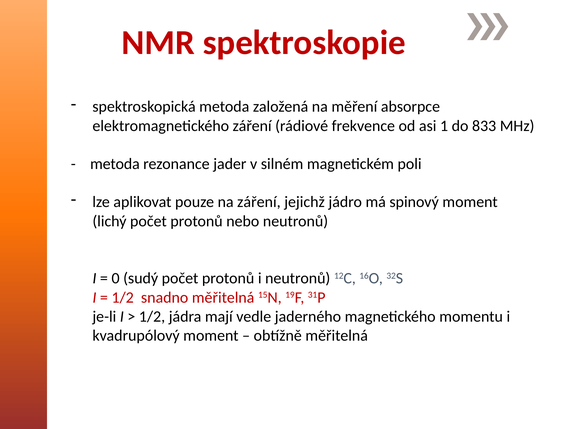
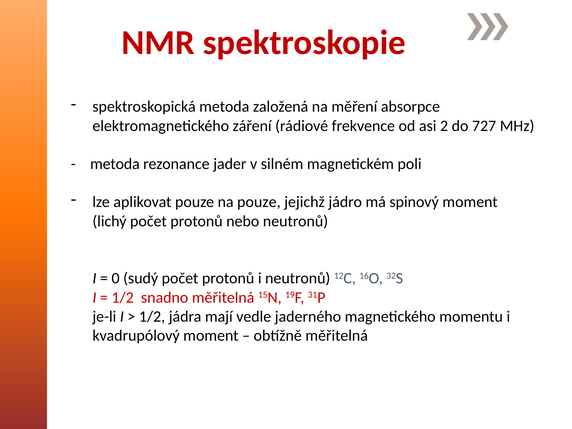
1: 1 -> 2
833: 833 -> 727
na záření: záření -> pouze
